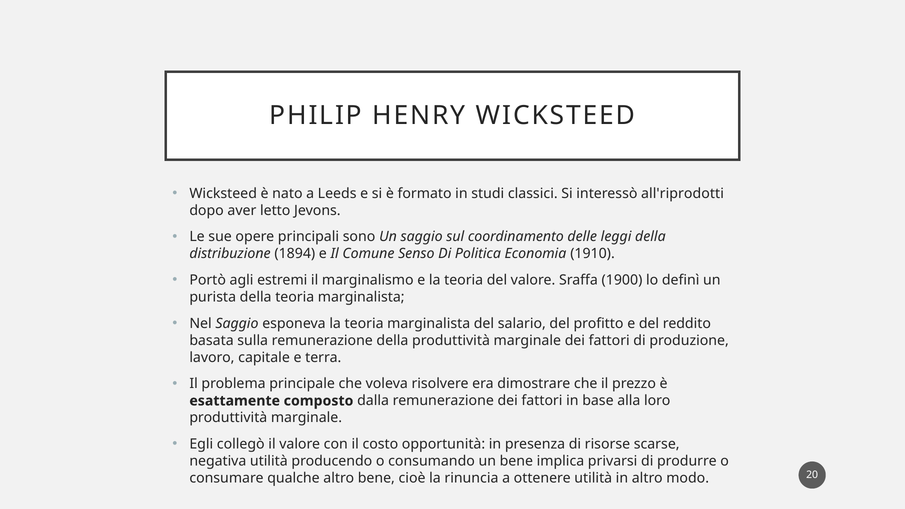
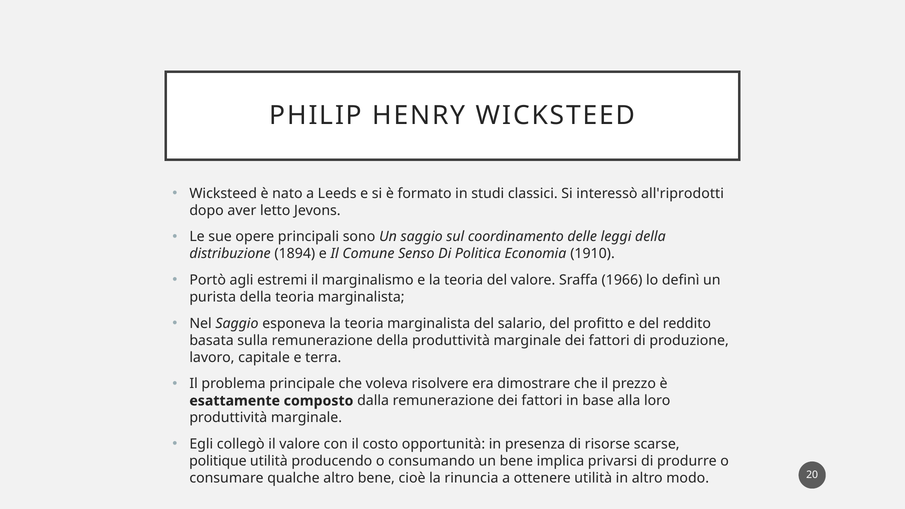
1900: 1900 -> 1966
negativa: negativa -> politique
